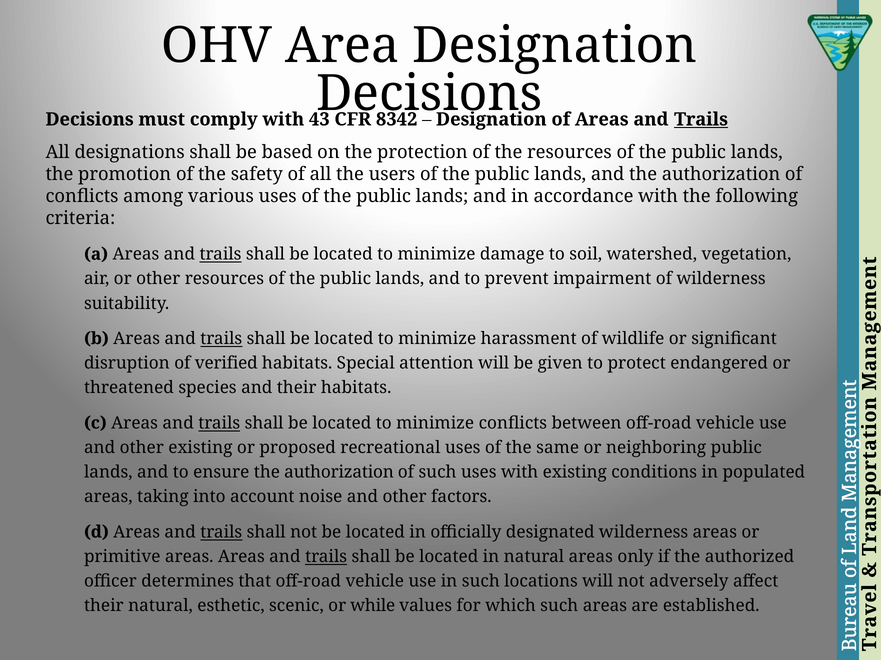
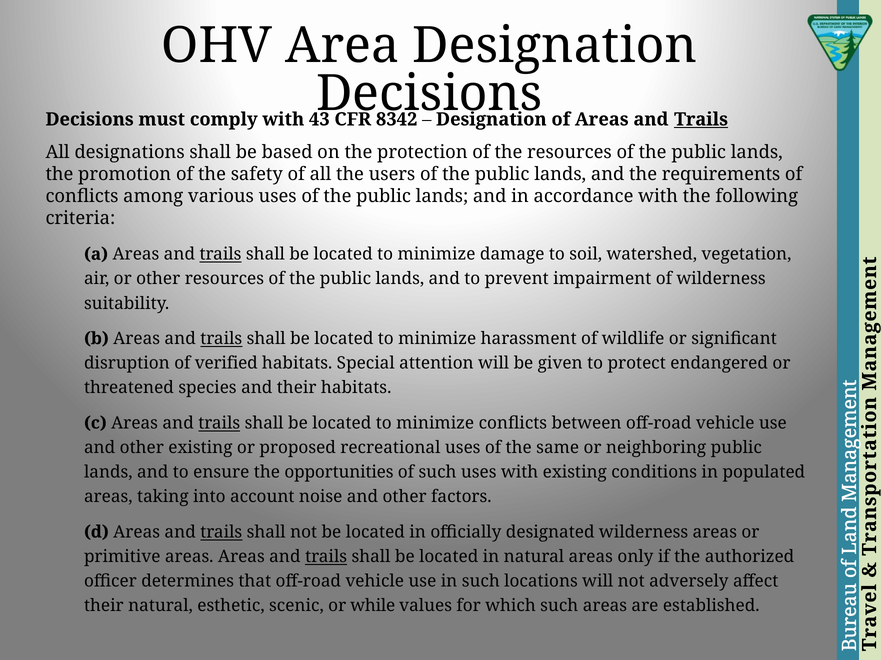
and the authorization: authorization -> requirements
ensure the authorization: authorization -> opportunities
